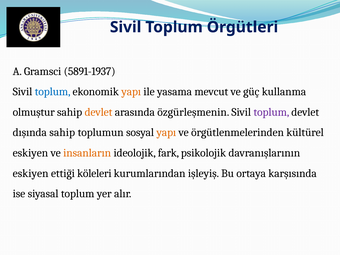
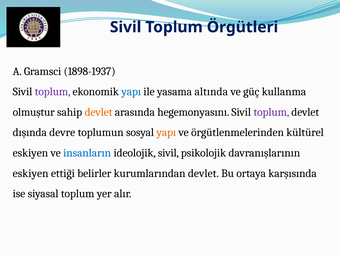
5891-1937: 5891-1937 -> 1898-1937
toplum at (53, 92) colour: blue -> purple
yapı at (131, 92) colour: orange -> blue
mevcut: mevcut -> altında
özgürleşmenin: özgürleşmenin -> hegemonyasını
dışında sahip: sahip -> devre
insanların colour: orange -> blue
ideolojik fark: fark -> sivil
köleleri: köleleri -> belirler
kurumlarından işleyiş: işleyiş -> devlet
